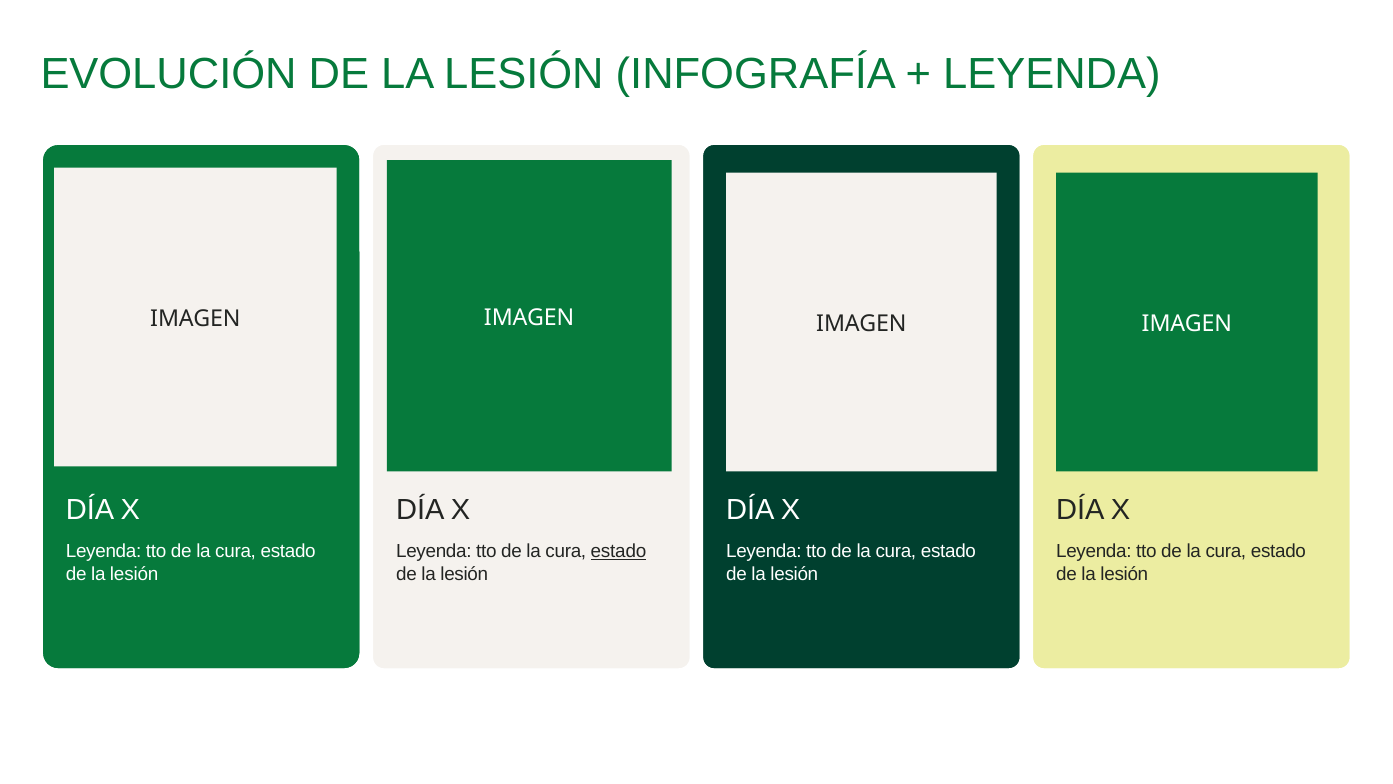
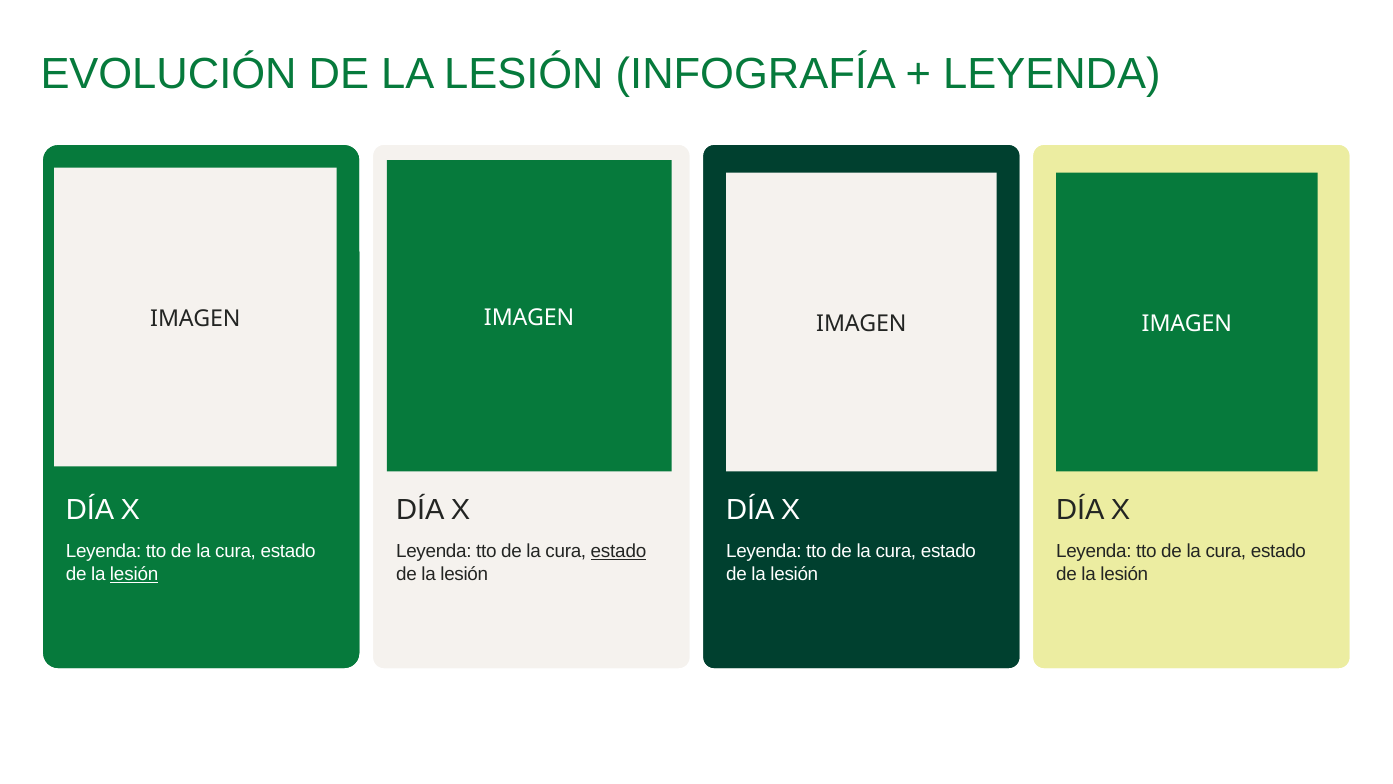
lesión at (134, 574) underline: none -> present
